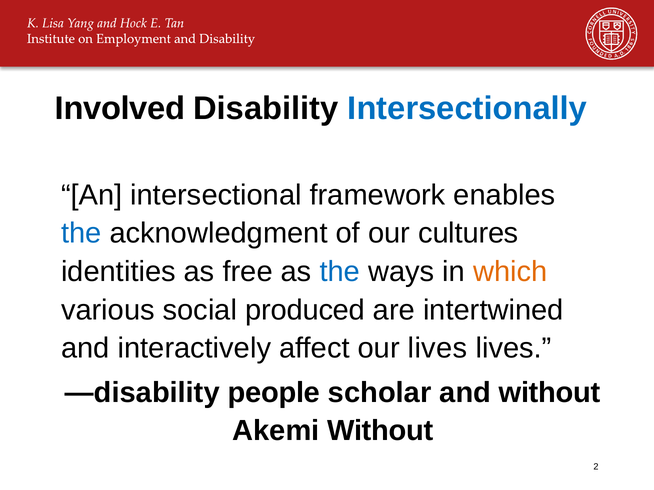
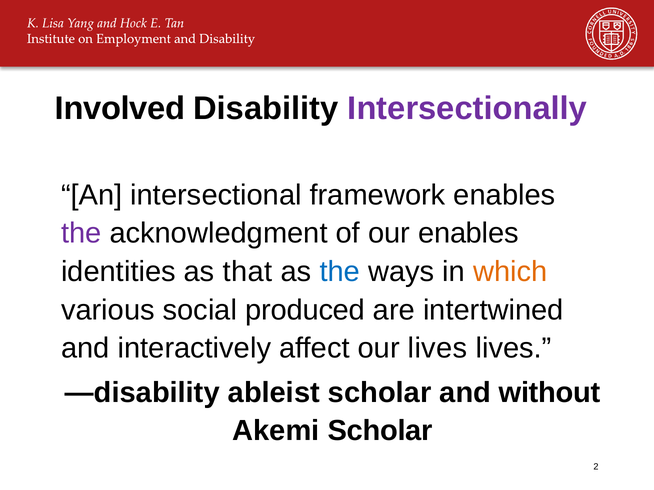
Intersectionally colour: blue -> purple
the at (81, 234) colour: blue -> purple
our cultures: cultures -> enables
free: free -> that
people: people -> ableist
Akemi Without: Without -> Scholar
